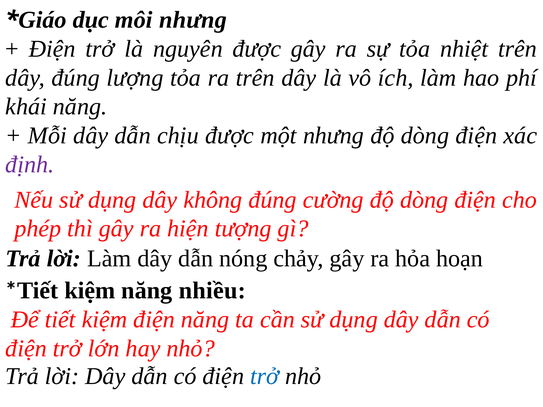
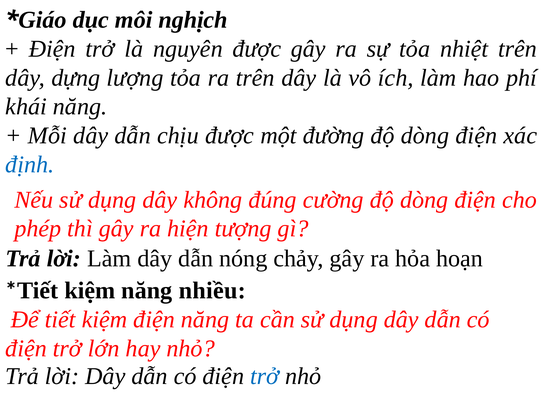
môi nhưng: nhưng -> nghịch
dây đúng: đúng -> dựng
một nhưng: nhưng -> đường
định colour: purple -> blue
